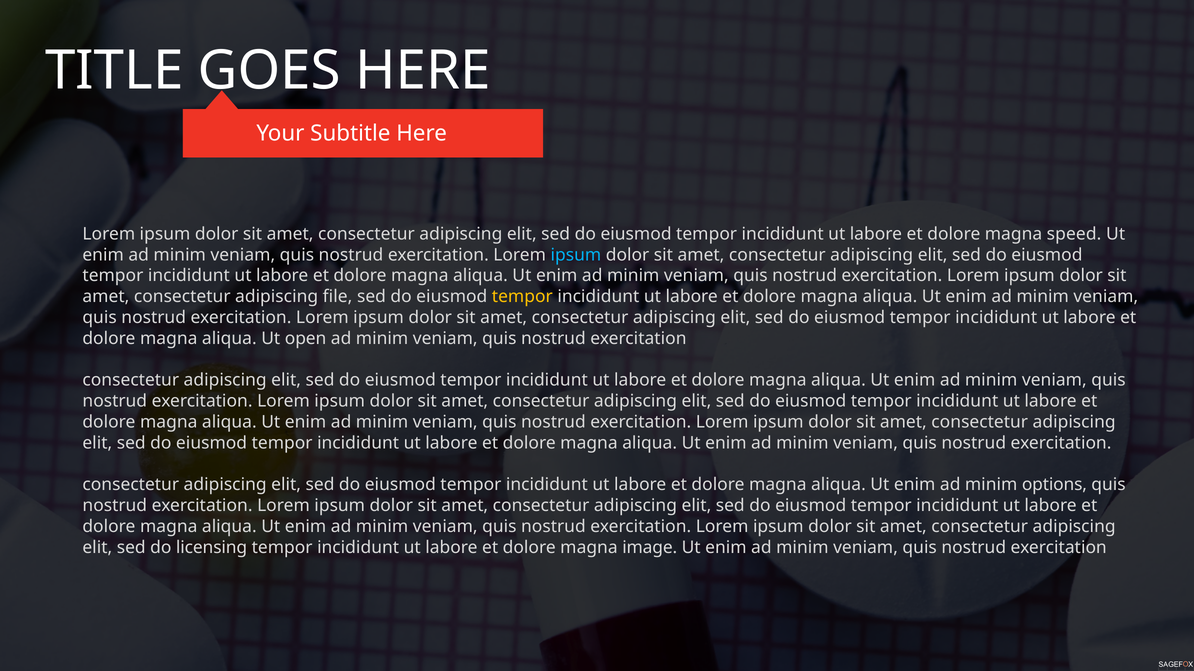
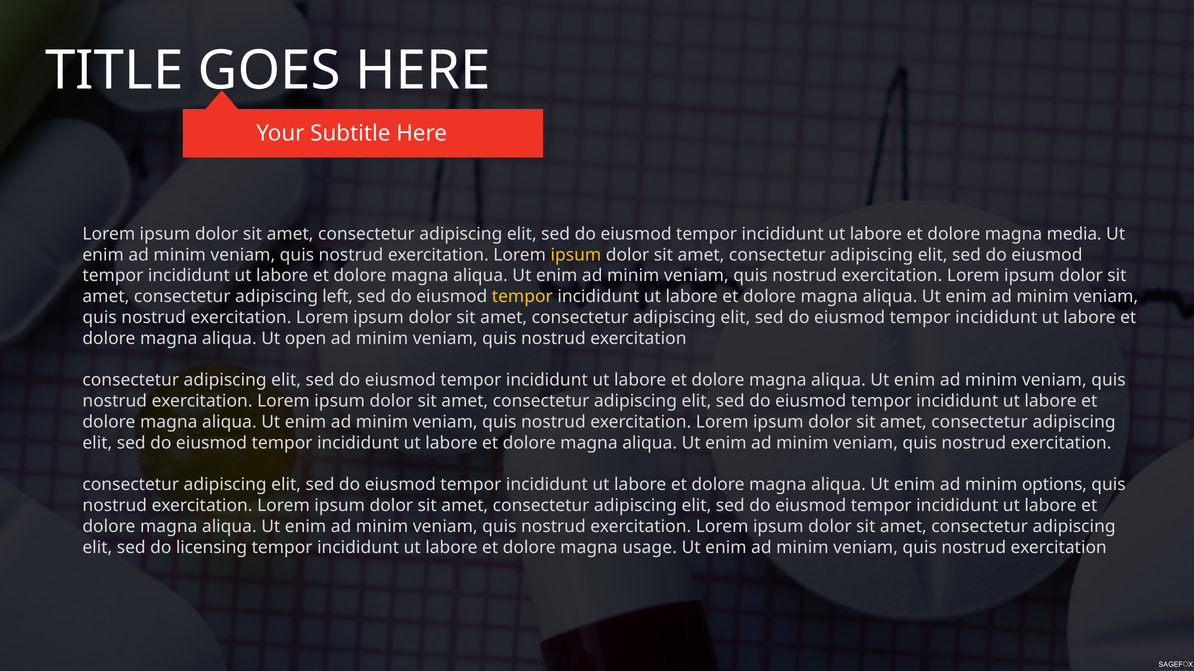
speed: speed -> media
ipsum at (576, 255) colour: light blue -> yellow
file: file -> left
image: image -> usage
